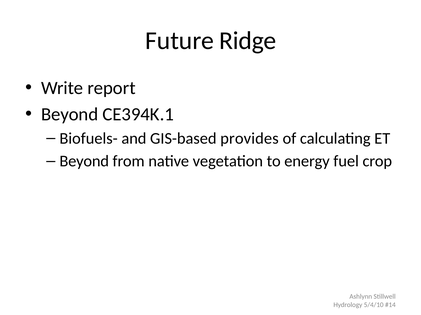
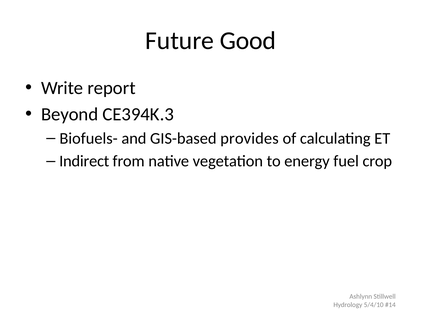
Ridge: Ridge -> Good
CE394K.1: CE394K.1 -> CE394K.3
Beyond at (84, 162): Beyond -> Indirect
